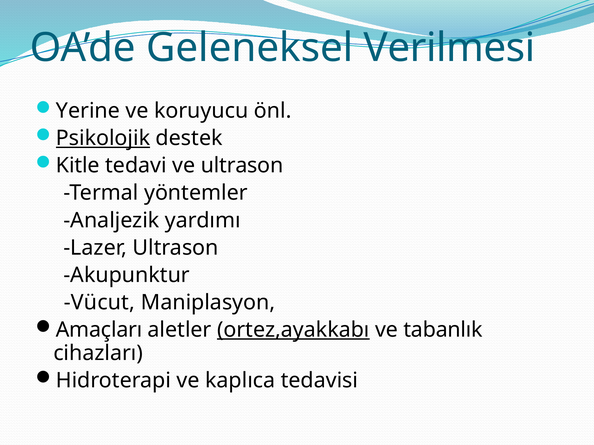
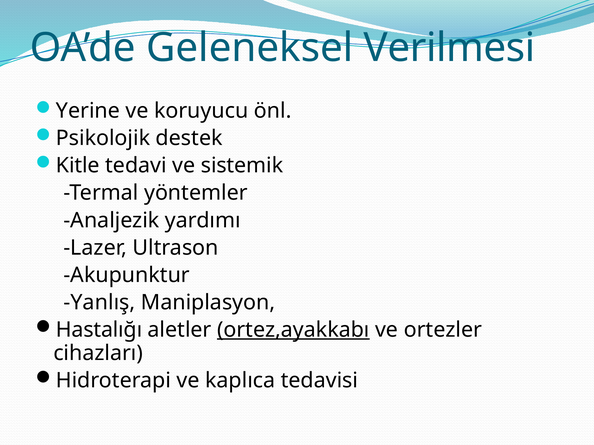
Psikolojik underline: present -> none
ve ultrason: ultrason -> sistemik
Vücut: Vücut -> Yanlış
Amaçları: Amaçları -> Hastalığı
tabanlık: tabanlık -> ortezler
